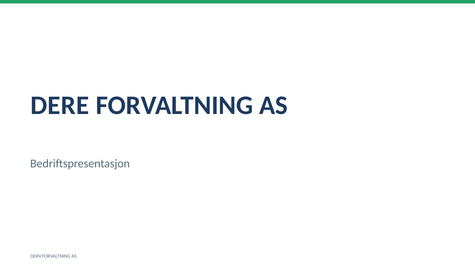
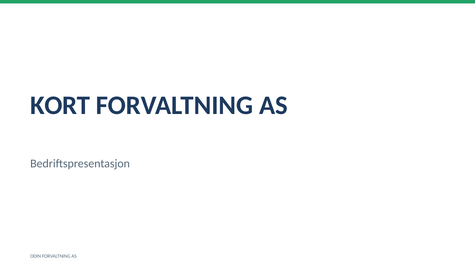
DERE: DERE -> KORT
